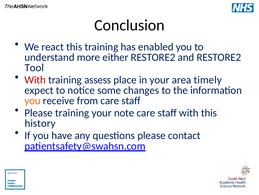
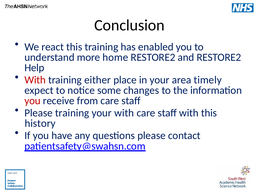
either: either -> home
Tool: Tool -> Help
assess: assess -> either
you at (33, 100) colour: orange -> red
your note: note -> with
